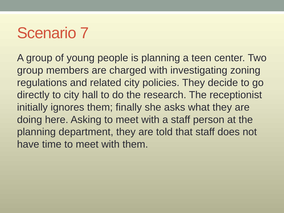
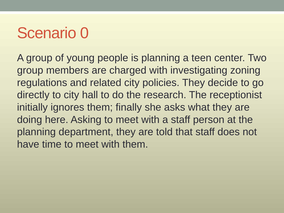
7: 7 -> 0
